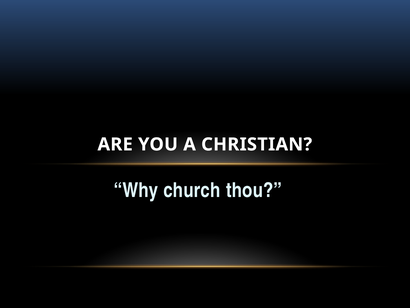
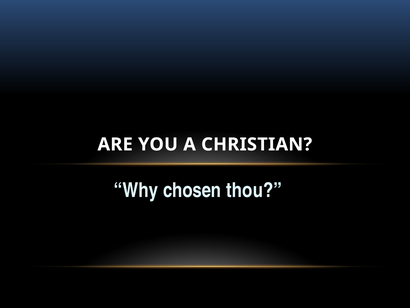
church: church -> chosen
